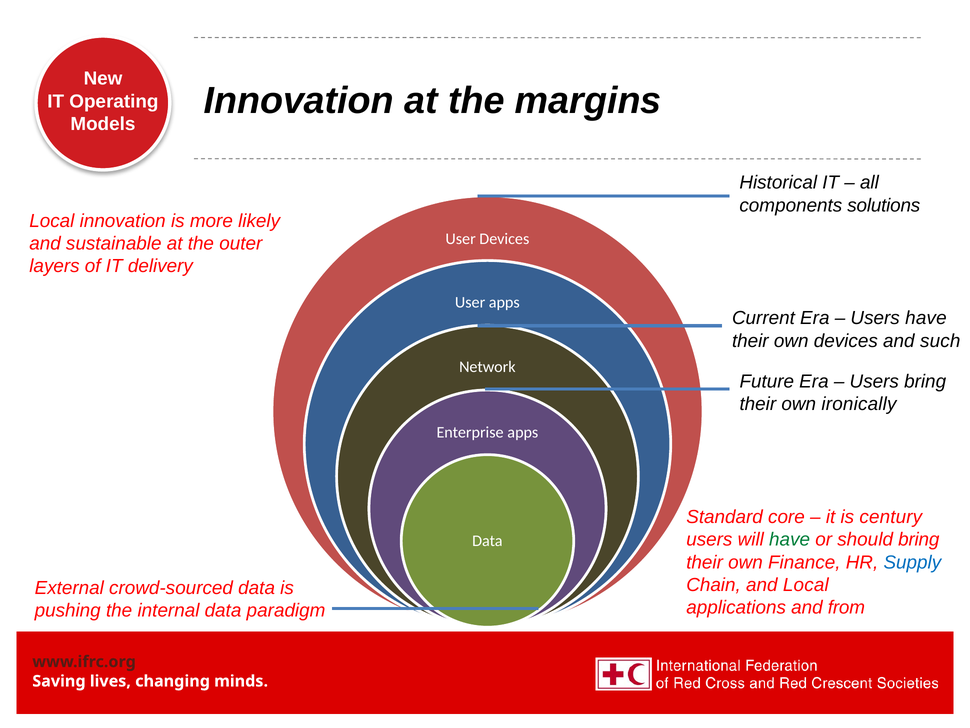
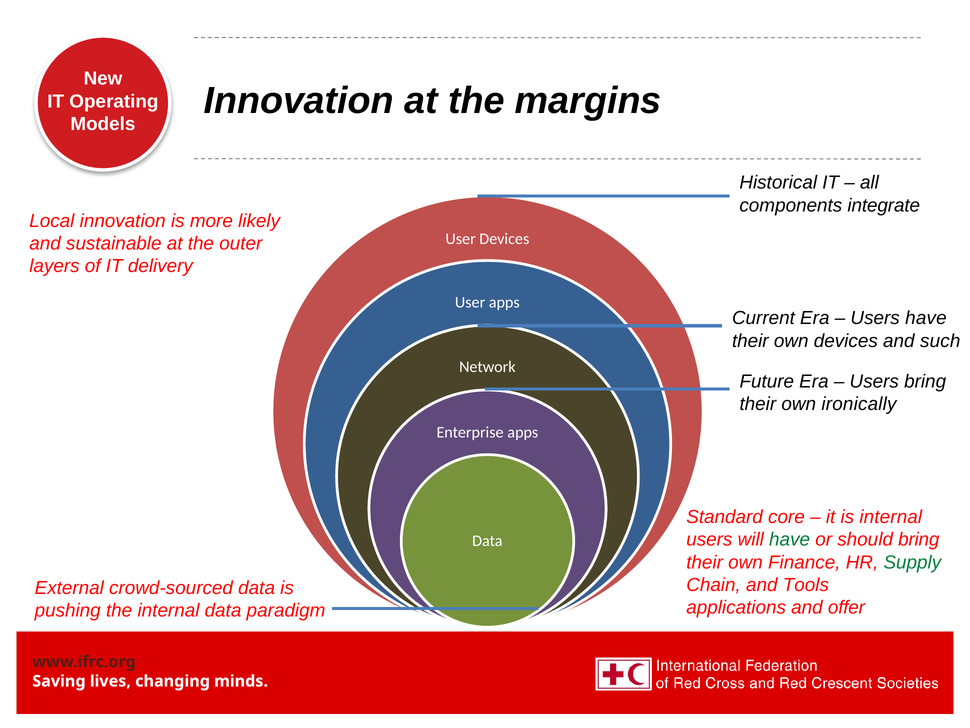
solutions: solutions -> integrate
is century: century -> internal
Supply colour: blue -> green
and Local: Local -> Tools
from: from -> offer
